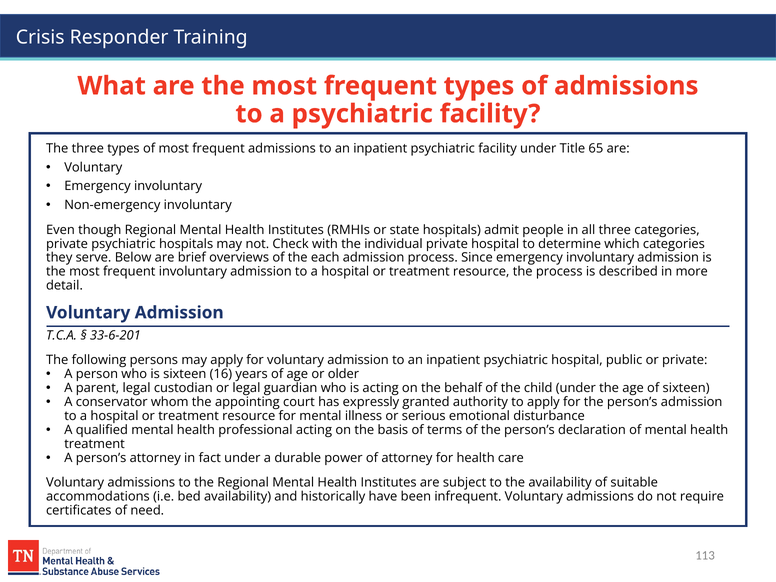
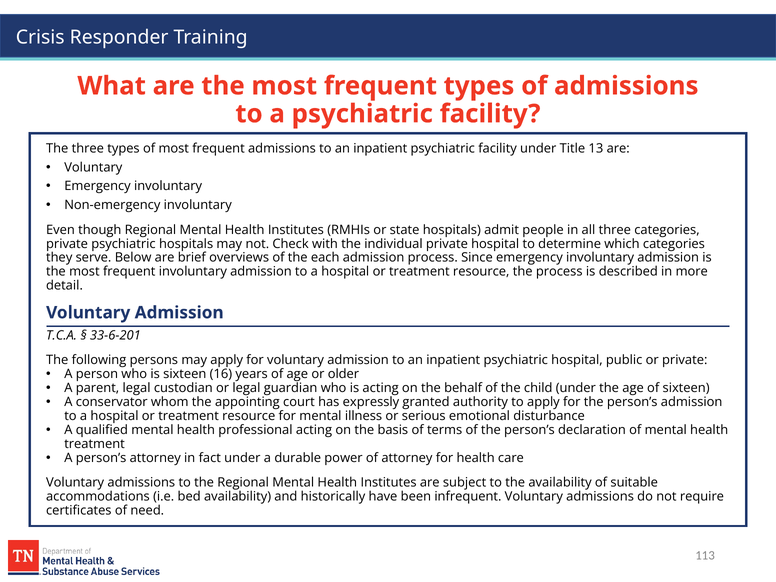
65: 65 -> 13
